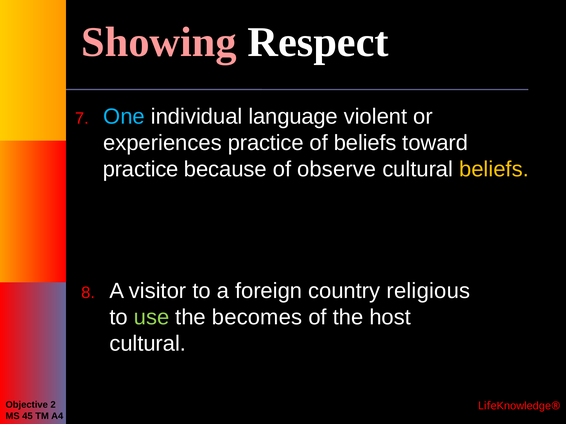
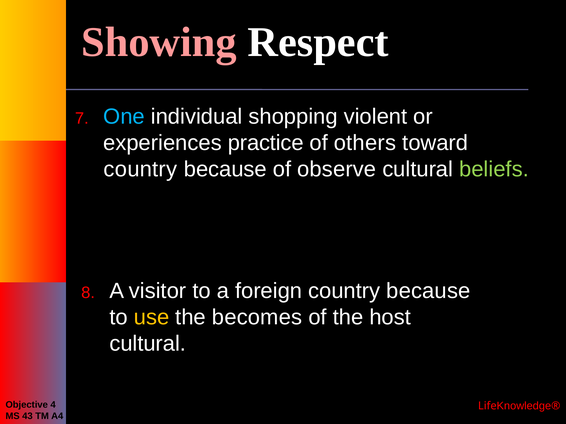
language: language -> shopping
of beliefs: beliefs -> others
practice at (141, 170): practice -> country
beliefs at (494, 170) colour: yellow -> light green
foreign country religious: religious -> because
use colour: light green -> yellow
2: 2 -> 4
45: 45 -> 43
